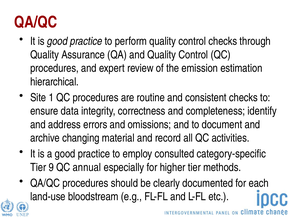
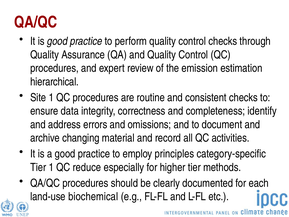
consulted: consulted -> principles
Tier 9: 9 -> 1
annual: annual -> reduce
bloodstream: bloodstream -> biochemical
